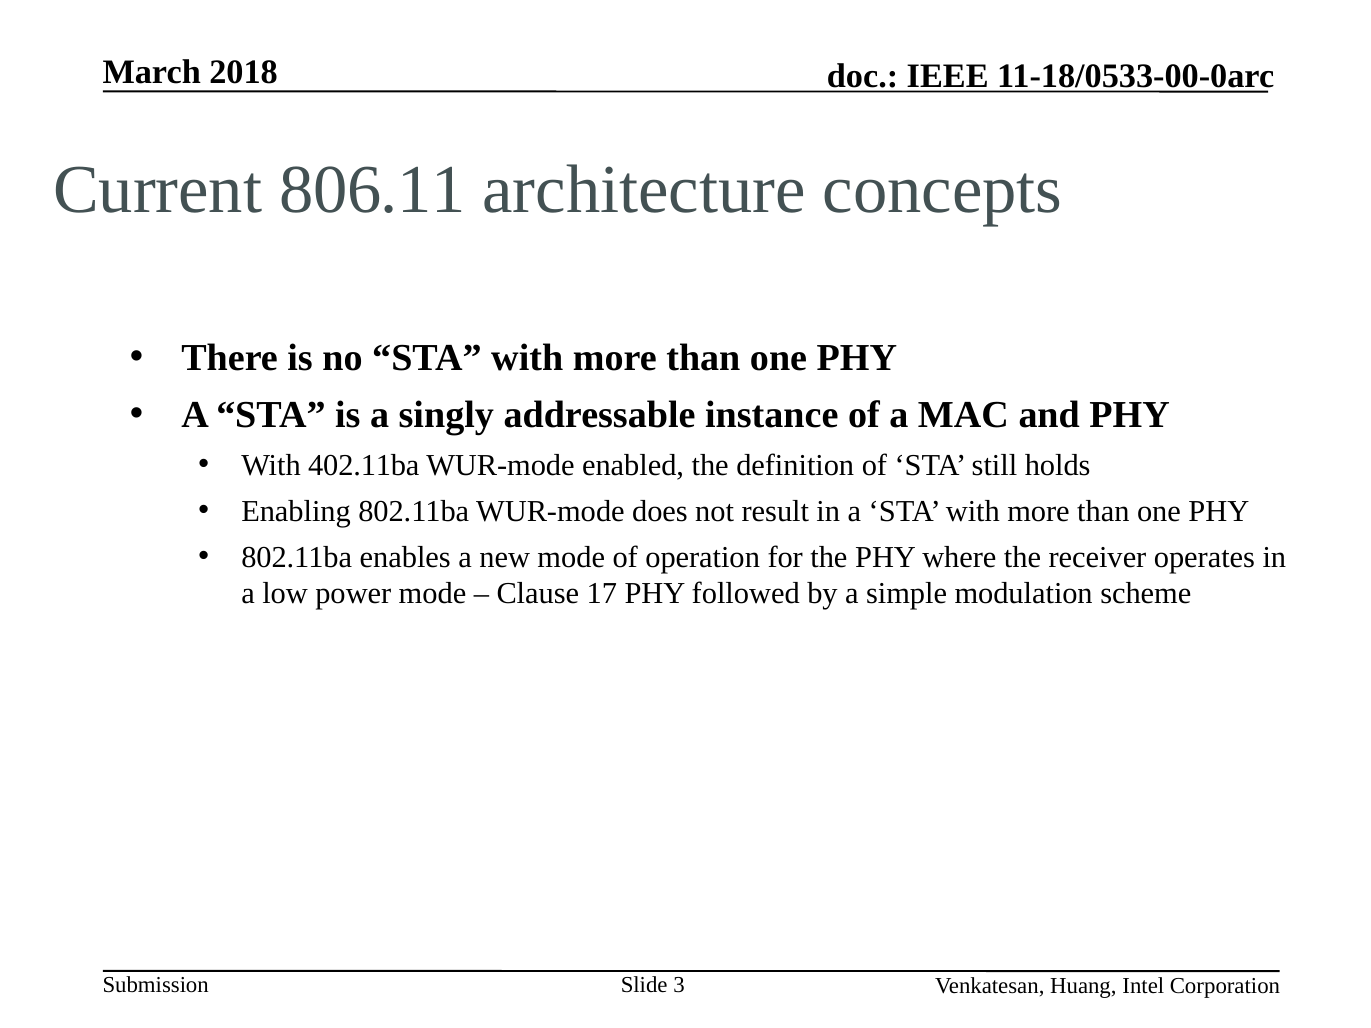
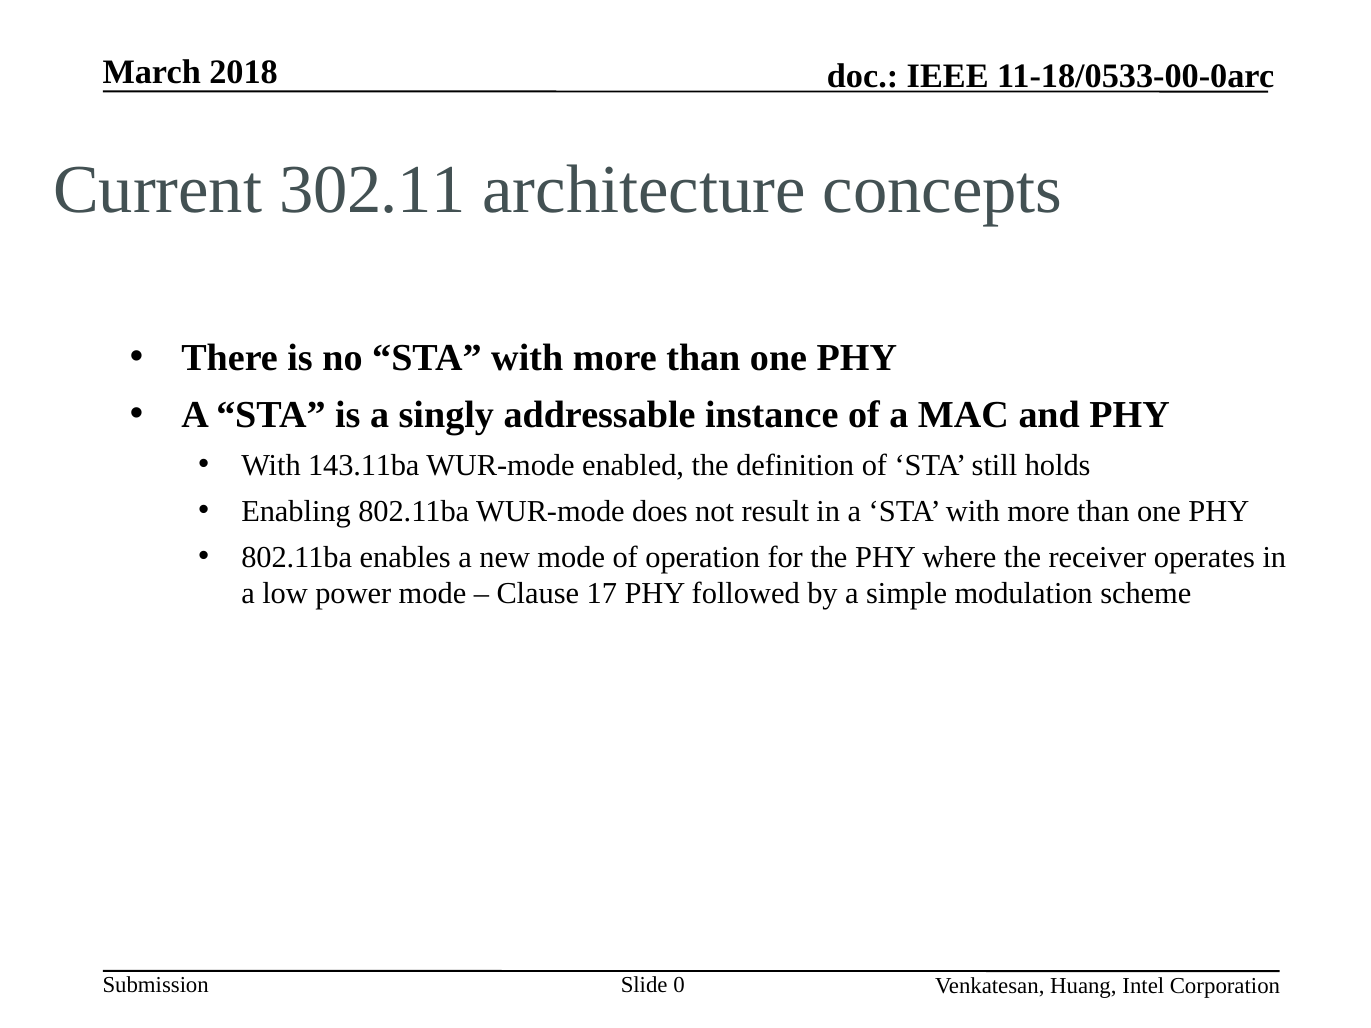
806.11: 806.11 -> 302.11
402.11ba: 402.11ba -> 143.11ba
3: 3 -> 0
